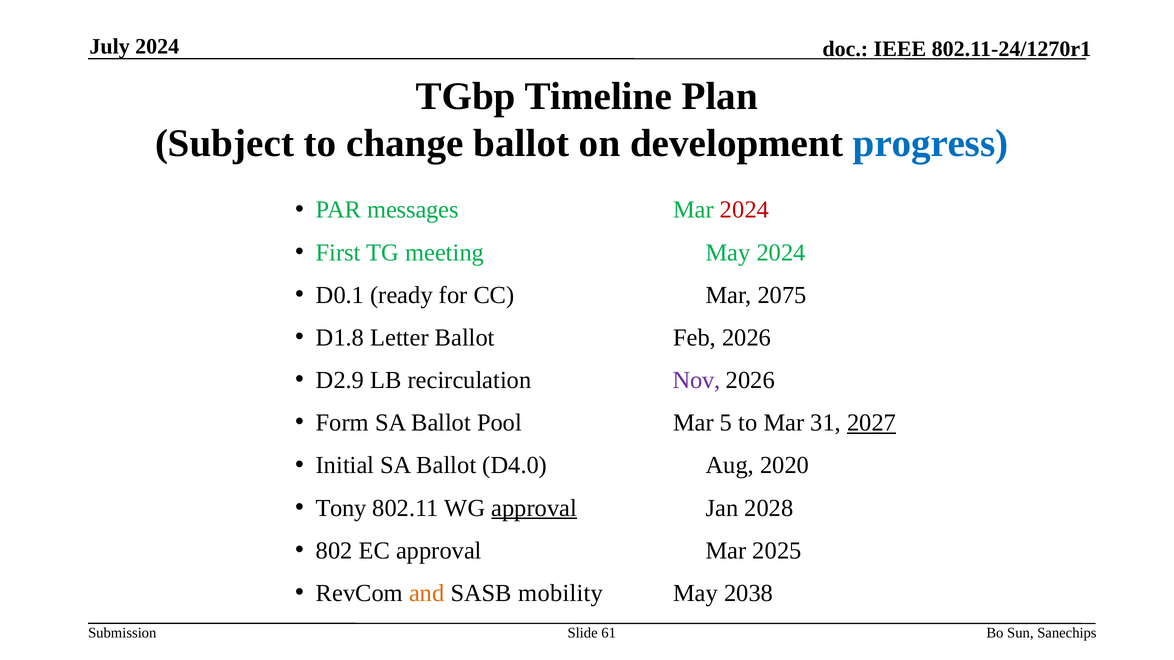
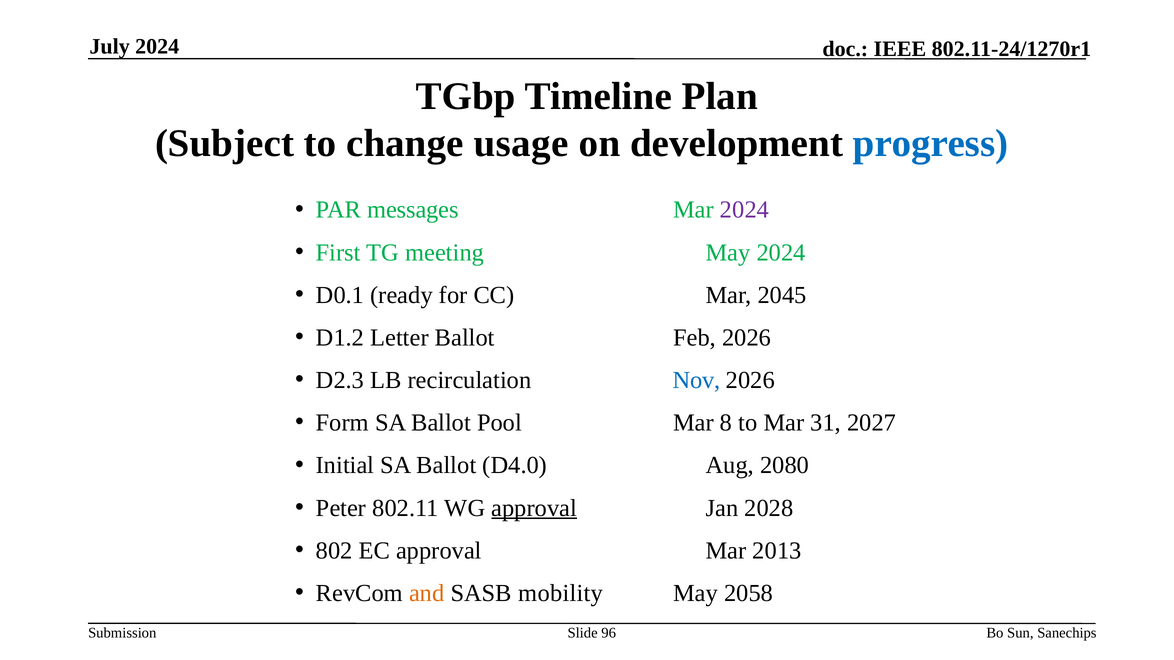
change ballot: ballot -> usage
2024 at (745, 210) colour: red -> purple
2075: 2075 -> 2045
D1.8: D1.8 -> D1.2
D2.9: D2.9 -> D2.3
Nov colour: purple -> blue
5: 5 -> 8
2027 underline: present -> none
2020: 2020 -> 2080
Tony: Tony -> Peter
2025: 2025 -> 2013
2038: 2038 -> 2058
61: 61 -> 96
